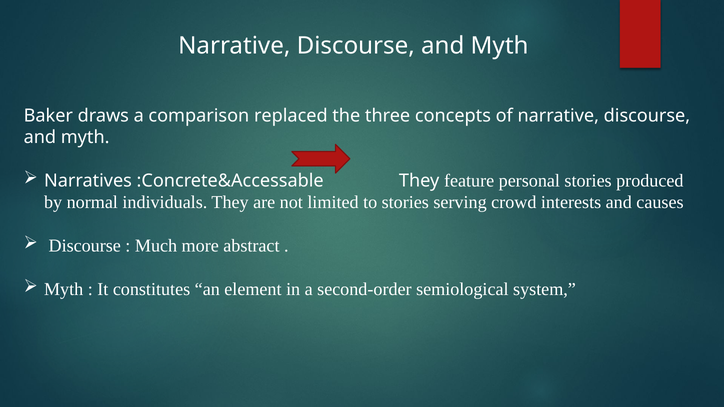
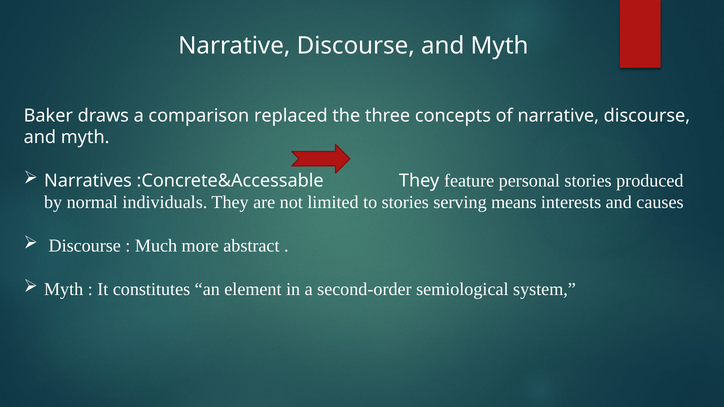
crowd: crowd -> means
